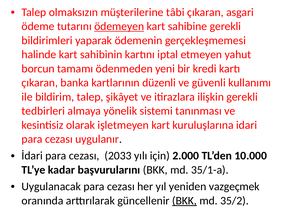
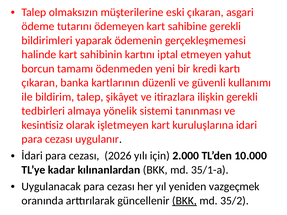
tâbi: tâbi -> eski
ödemeyen underline: present -> none
2033: 2033 -> 2026
başvurularını: başvurularını -> kılınanlardan
